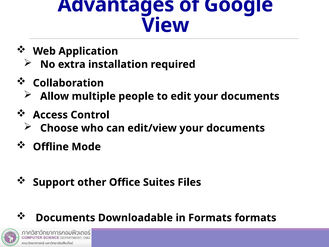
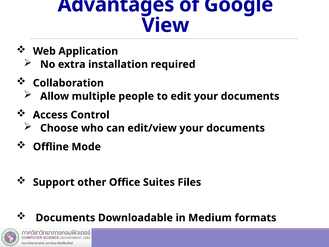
in Formats: Formats -> Medium
